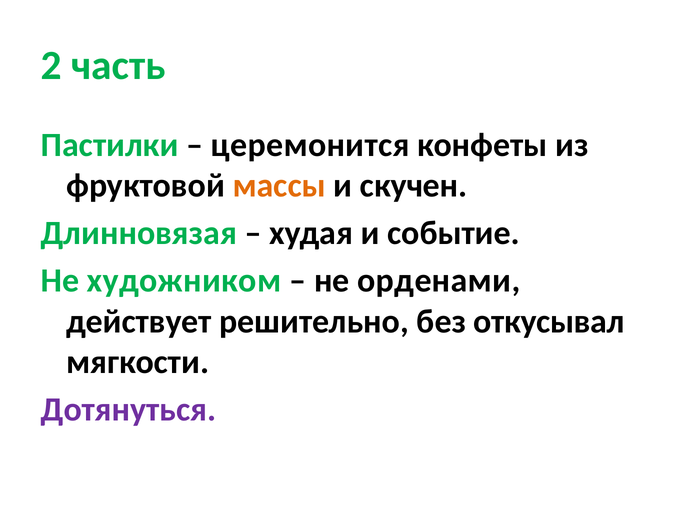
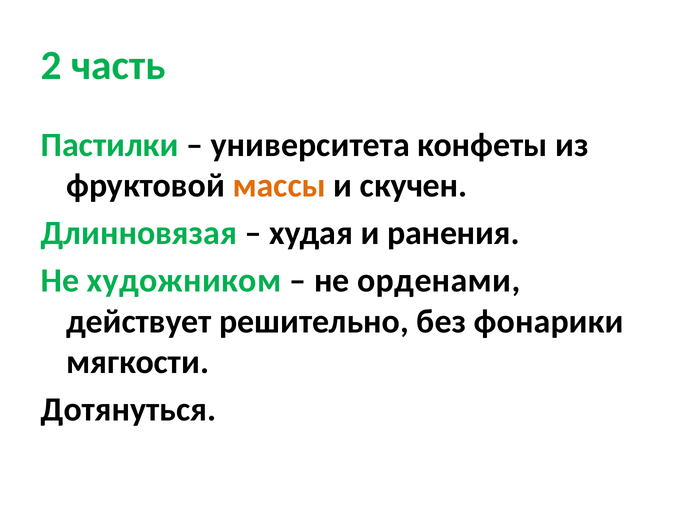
церемонится: церемонится -> университета
событие: событие -> ранения
откусывал: откусывал -> фонарики
Дотянуться colour: purple -> black
